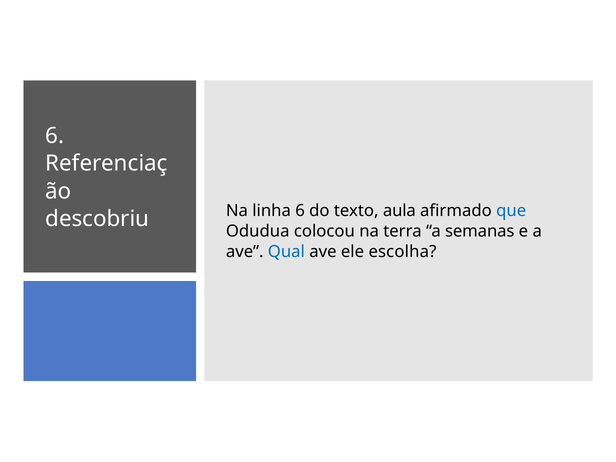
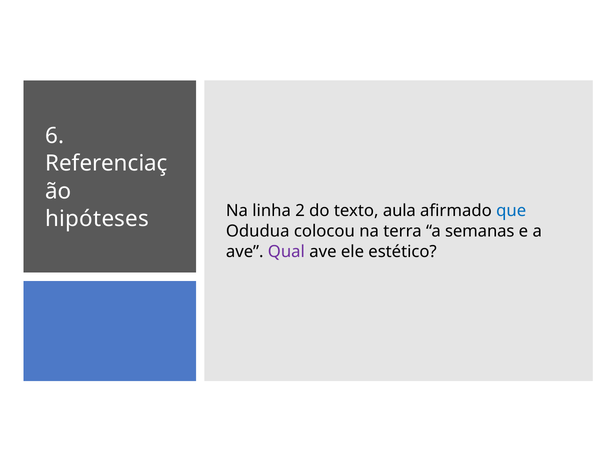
descobriu: descobriu -> hipóteses
linha 6: 6 -> 2
Qual colour: blue -> purple
escolha: escolha -> estético
